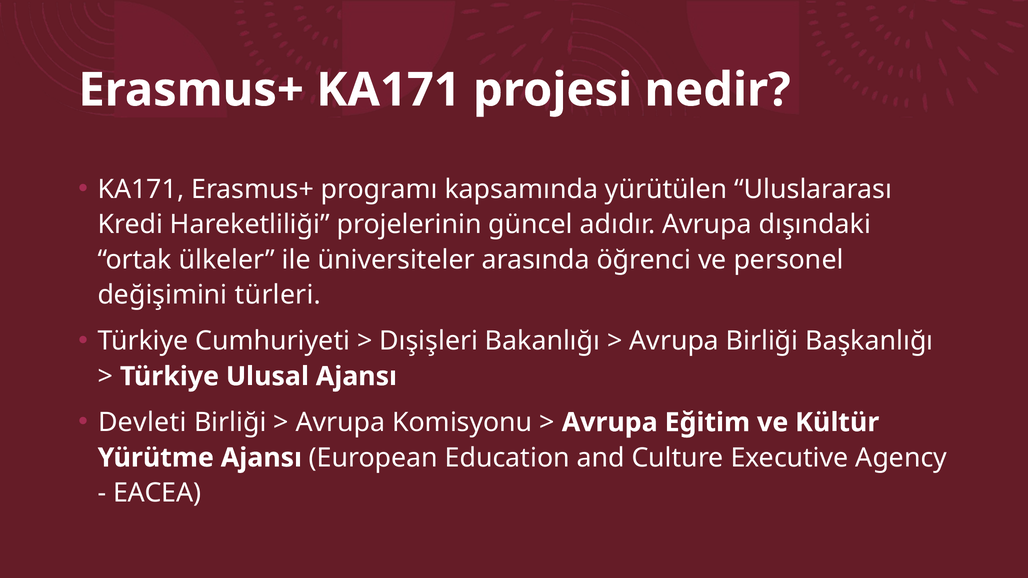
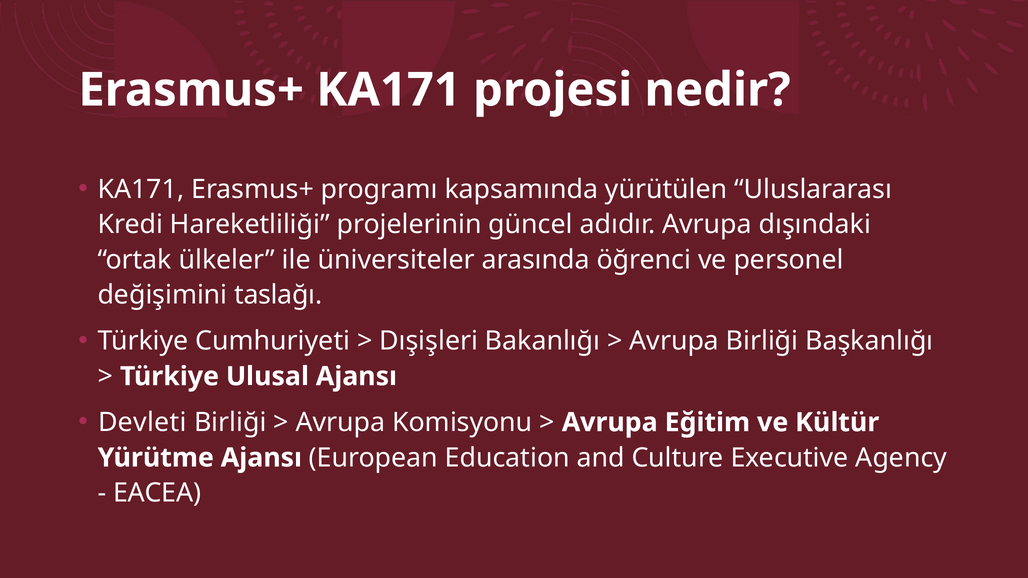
türleri: türleri -> taslağı
